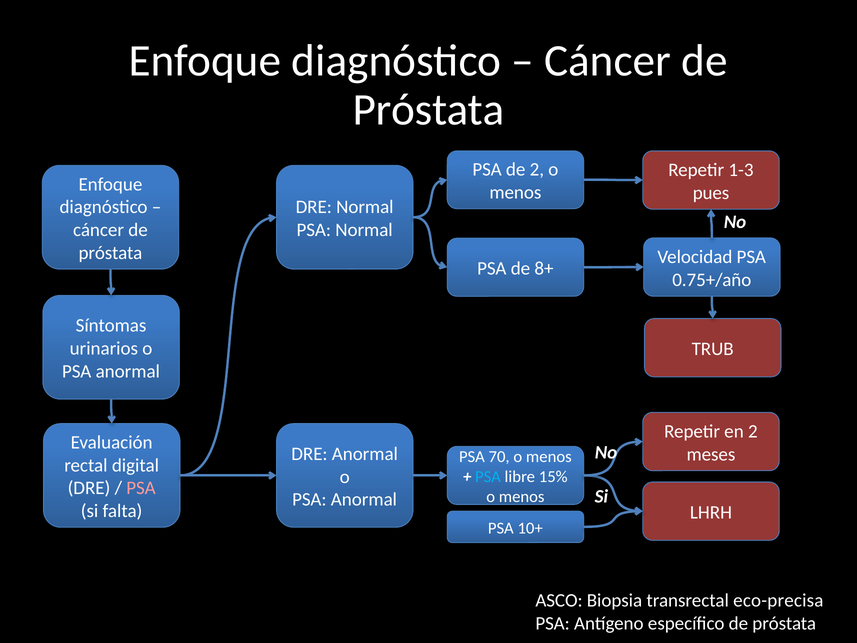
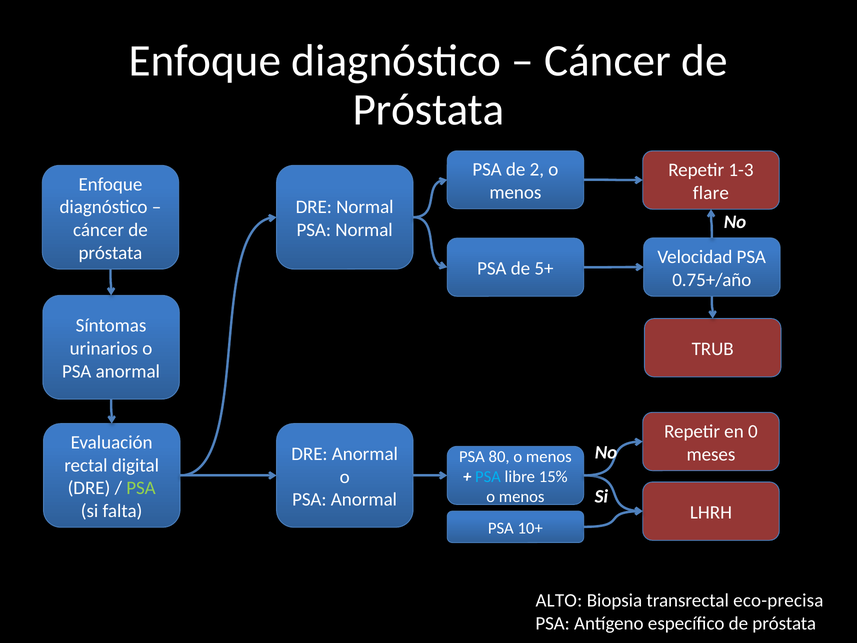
pues: pues -> flare
8+: 8+ -> 5+
en 2: 2 -> 0
70: 70 -> 80
PSA at (141, 488) colour: pink -> light green
ASCO: ASCO -> ALTO
